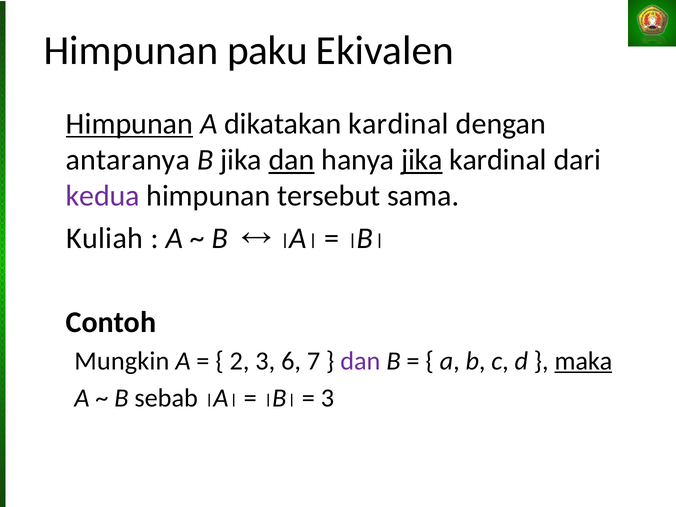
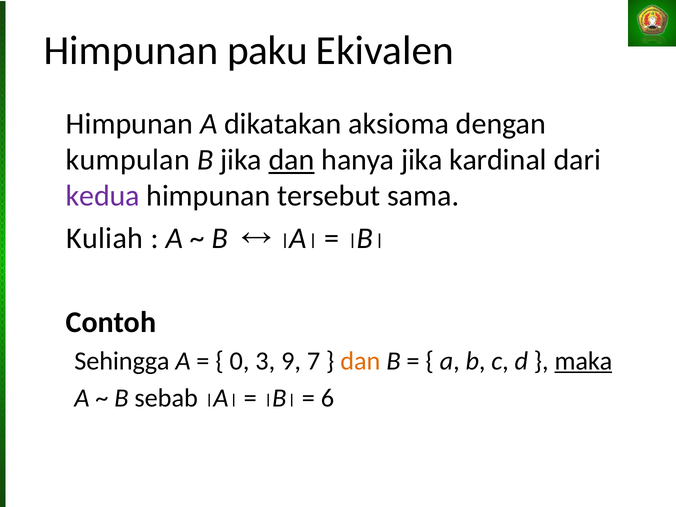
Himpunan at (129, 124) underline: present -> none
dikatakan kardinal: kardinal -> aksioma
antaranya: antaranya -> kumpulan
jika at (422, 160) underline: present -> none
Mungkin: Mungkin -> Sehingga
2: 2 -> 0
6: 6 -> 9
dan at (360, 361) colour: purple -> orange
3 at (327, 398): 3 -> 6
